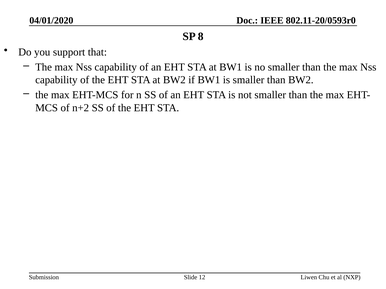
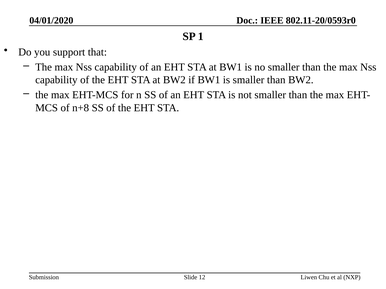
8: 8 -> 1
n+2: n+2 -> n+8
